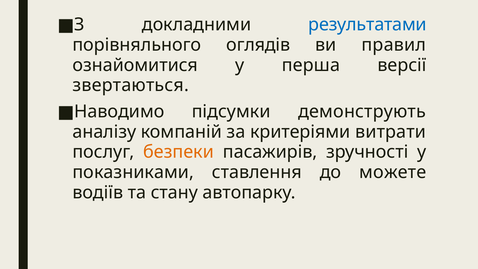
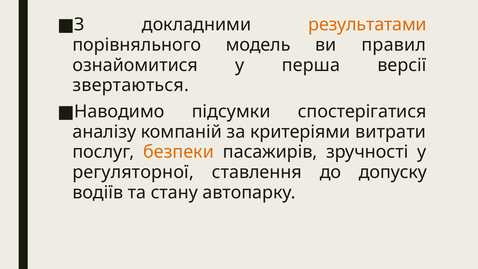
результатами colour: blue -> orange
оглядів: оглядів -> модель
демонструють: демонструють -> спостерігатися
показниками: показниками -> регуляторної
можете: можете -> допуску
